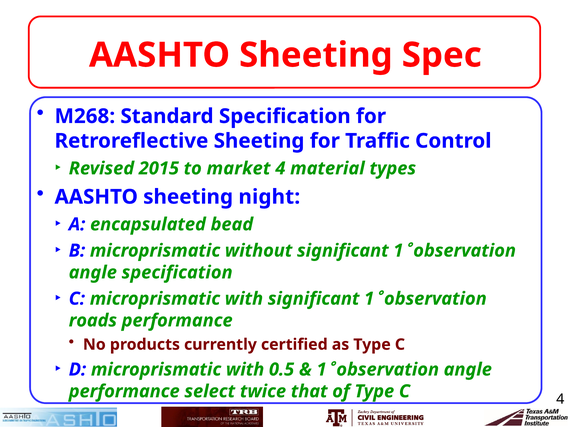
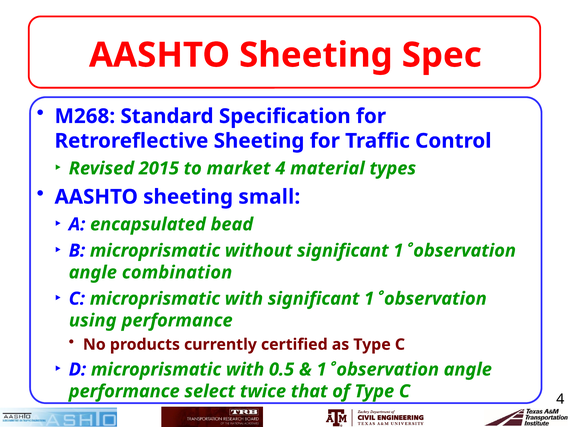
night: night -> small
angle specification: specification -> combination
roads: roads -> using
